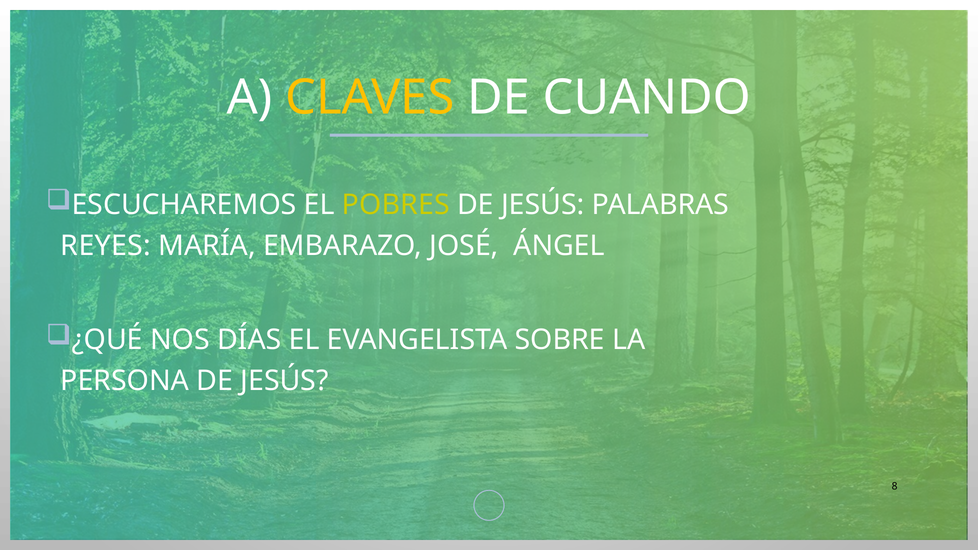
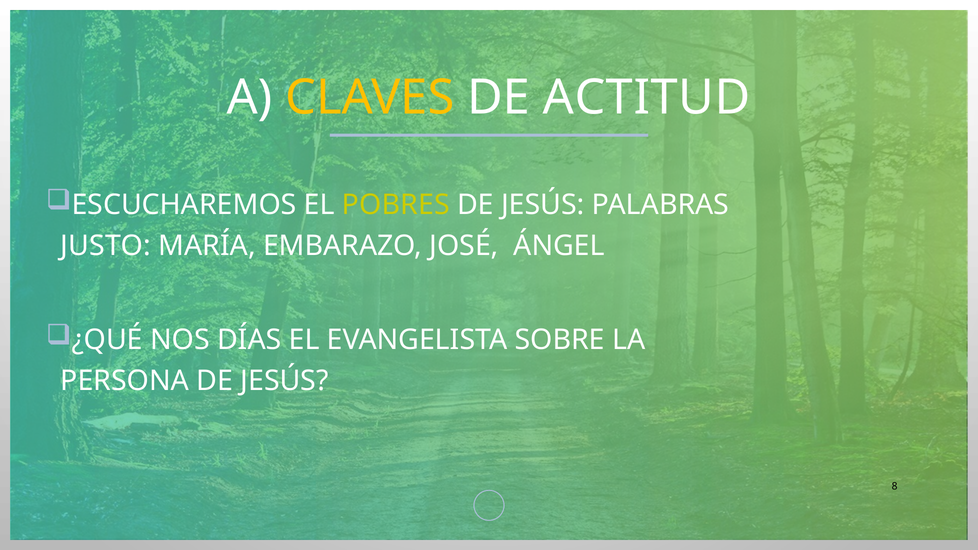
CUANDO: CUANDO -> ACTITUD
REYES: REYES -> JUSTO
